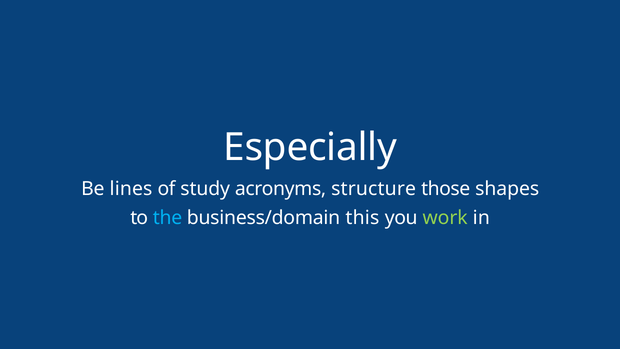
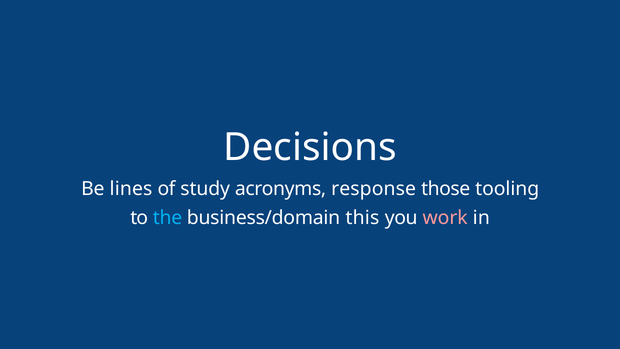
Especially: Especially -> Decisions
structure: structure -> response
shapes: shapes -> tooling
work colour: light green -> pink
